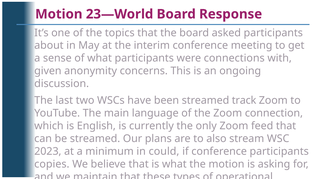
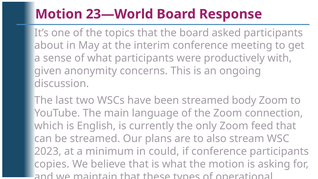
connections: connections -> productively
track: track -> body
